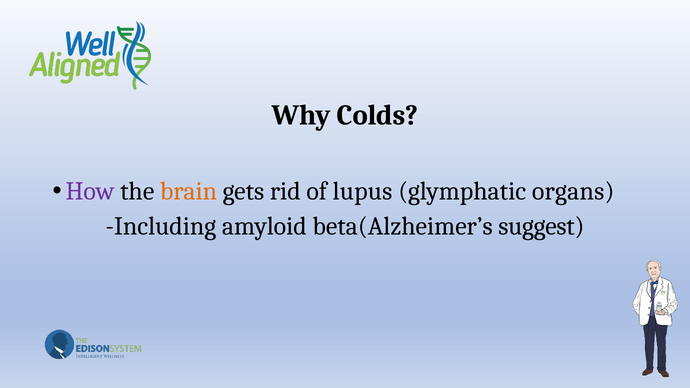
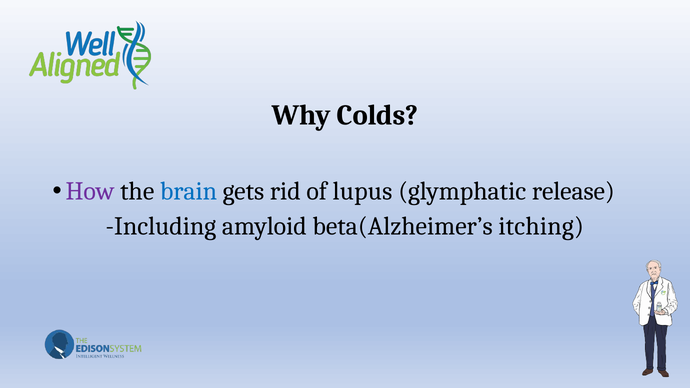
brain colour: orange -> blue
organs: organs -> release
suggest: suggest -> itching
